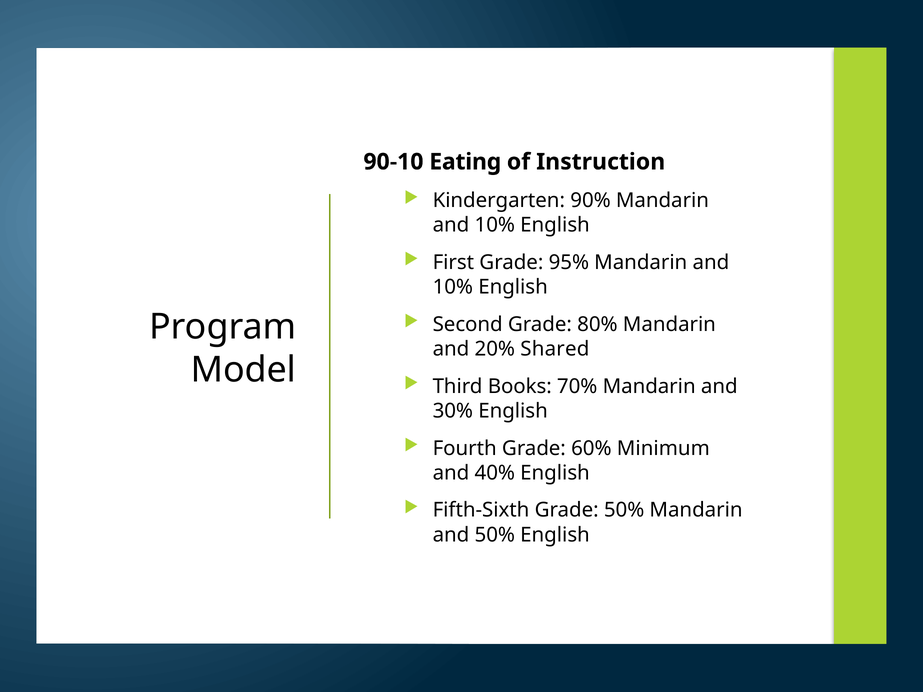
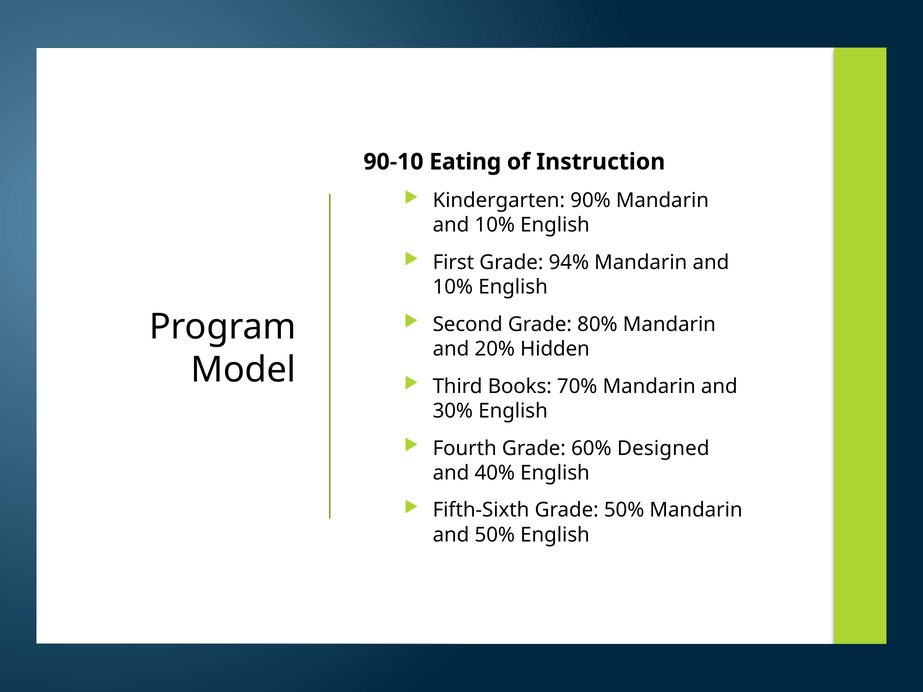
95%: 95% -> 94%
Shared: Shared -> Hidden
Minimum: Minimum -> Designed
